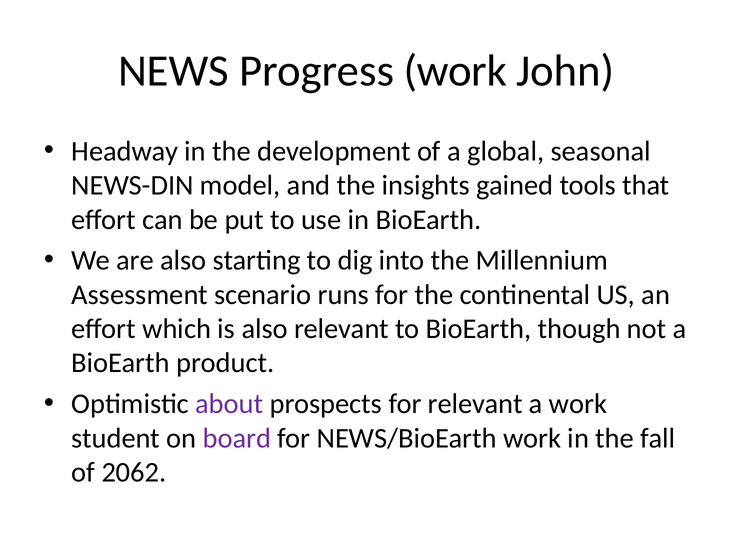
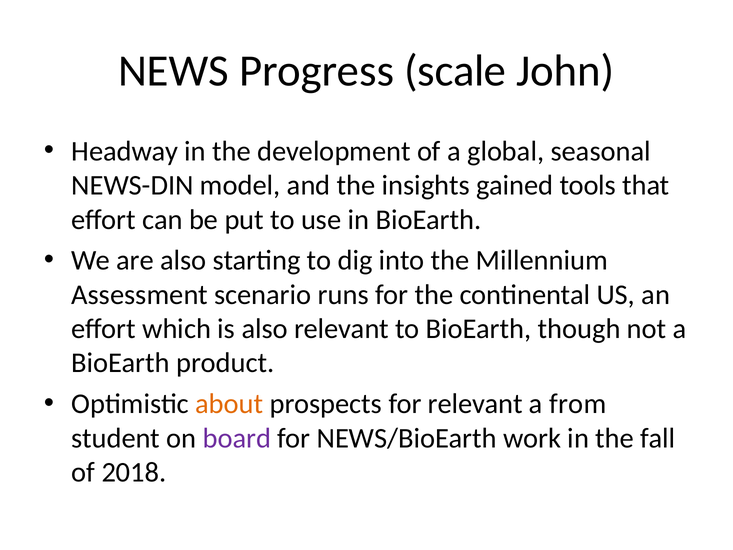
Progress work: work -> scale
about colour: purple -> orange
a work: work -> from
2062: 2062 -> 2018
